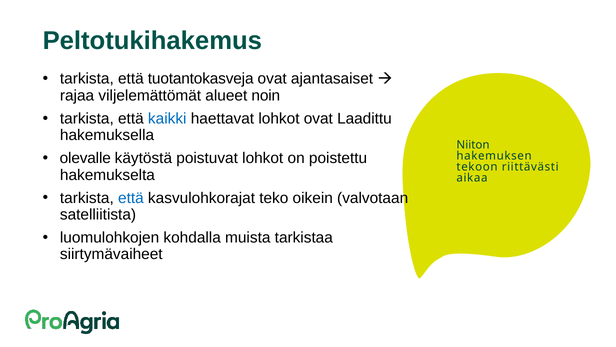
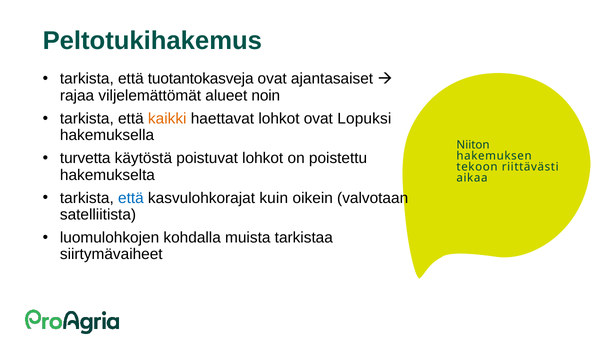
kaikki colour: blue -> orange
Laadittu: Laadittu -> Lopuksi
olevalle: olevalle -> turvetta
teko: teko -> kuin
